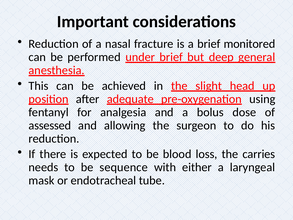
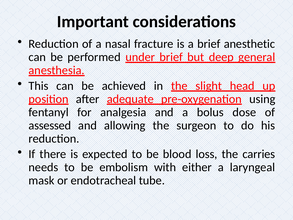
monitored: monitored -> anesthetic
sequence: sequence -> embolism
